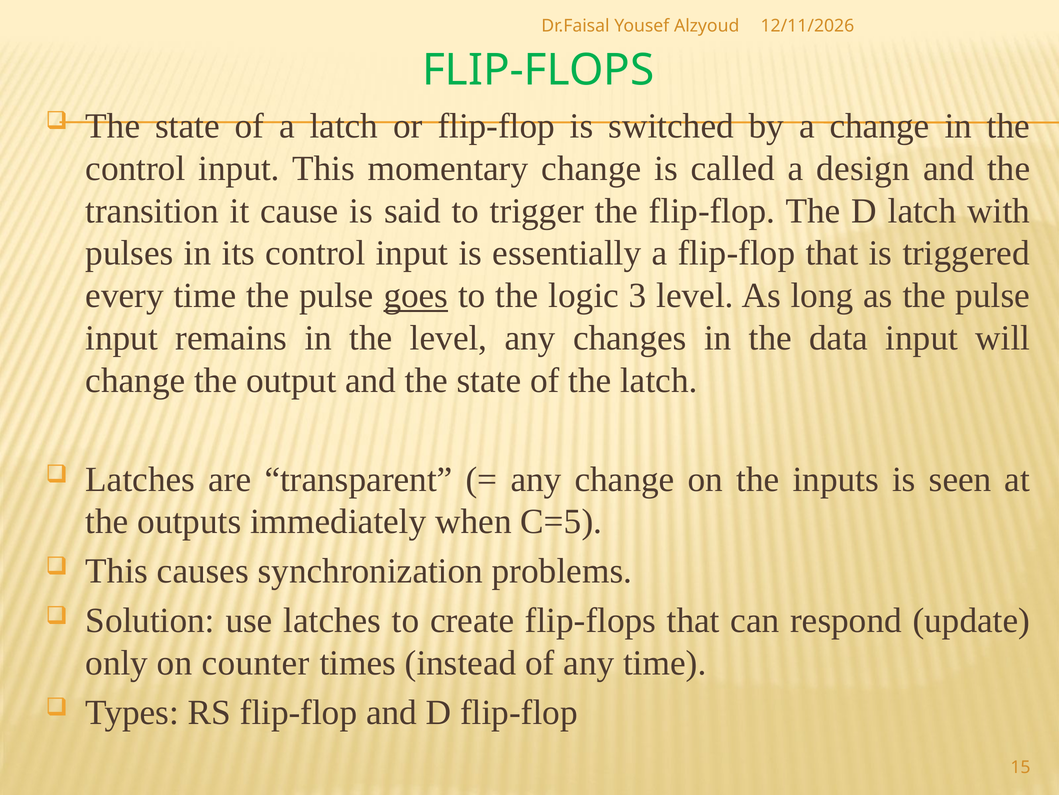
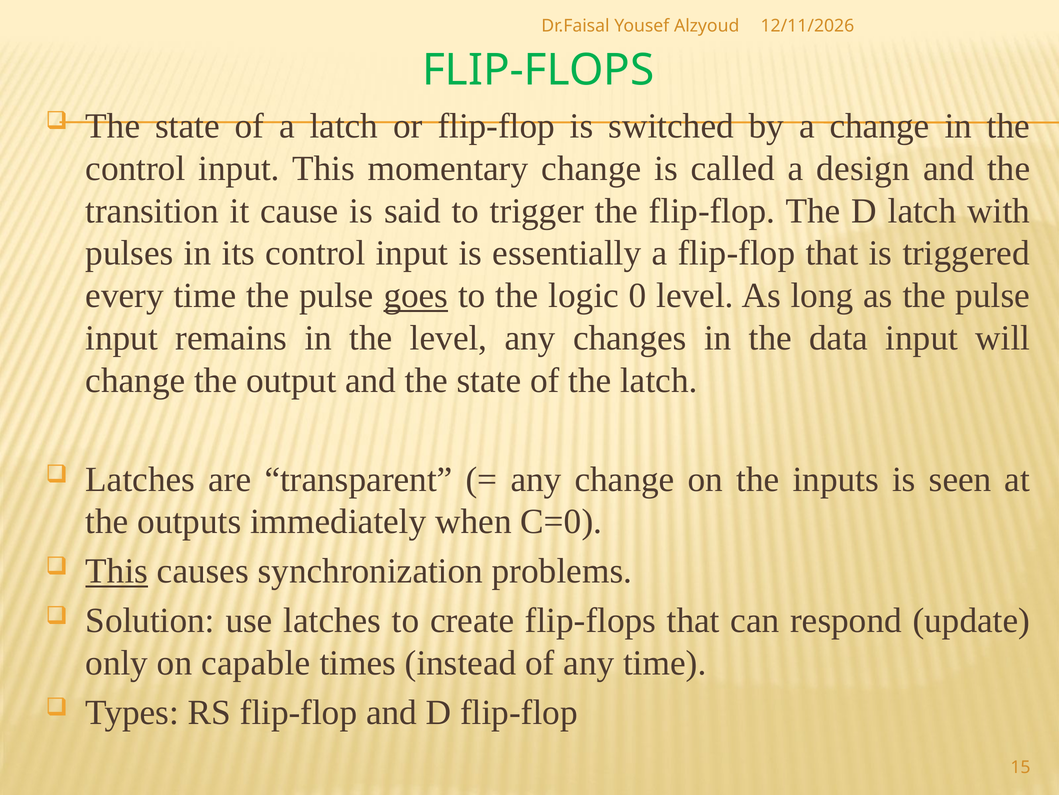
3: 3 -> 0
C=5: C=5 -> C=0
This at (117, 571) underline: none -> present
counter: counter -> capable
